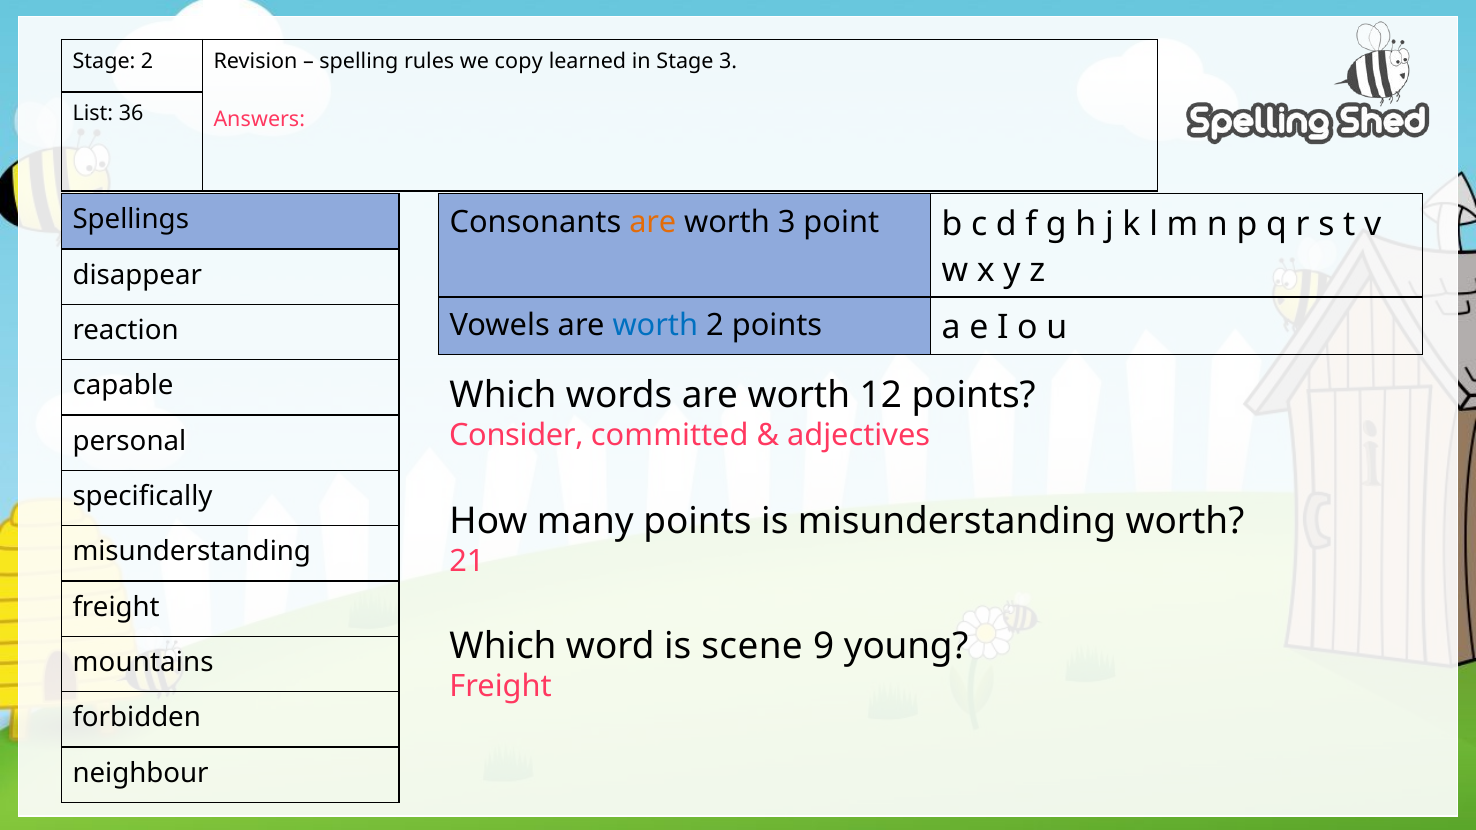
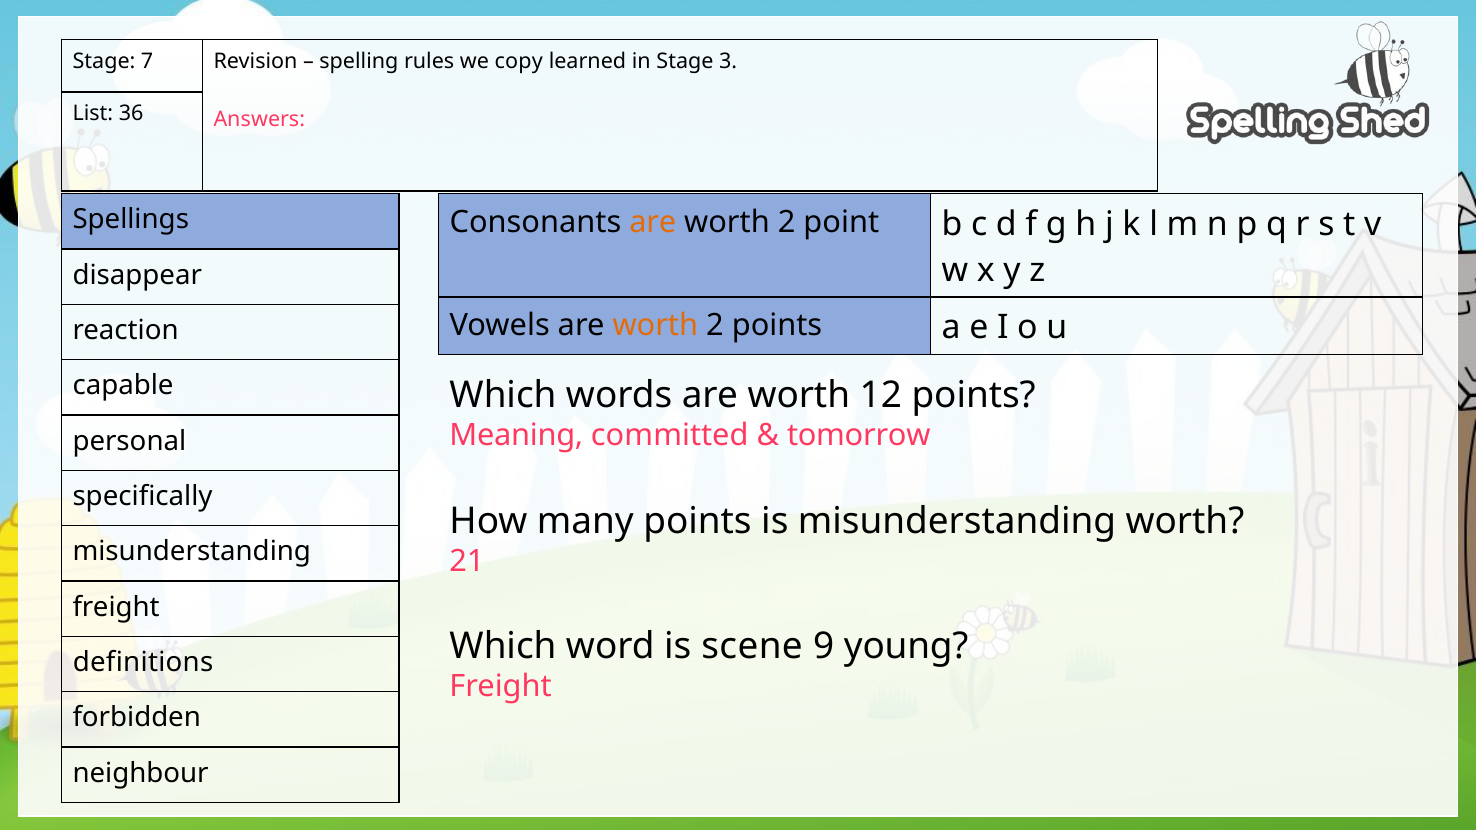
Stage 2: 2 -> 7
3 at (787, 222): 3 -> 2
worth at (655, 326) colour: blue -> orange
Consider: Consider -> Meaning
adjectives: adjectives -> tomorrow
mountains: mountains -> definitions
